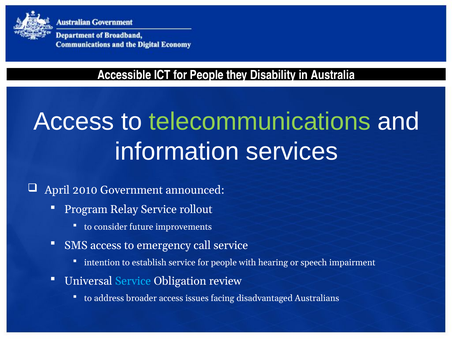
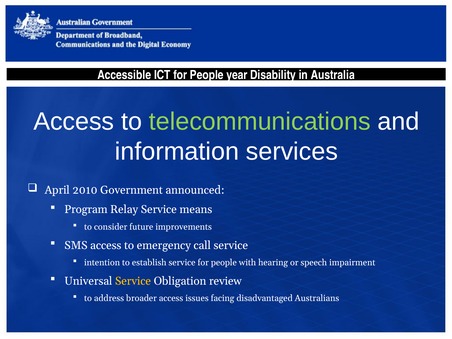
they: they -> year
rollout: rollout -> means
Service at (133, 281) colour: light blue -> yellow
